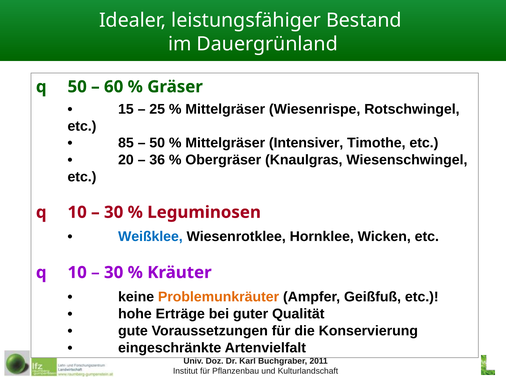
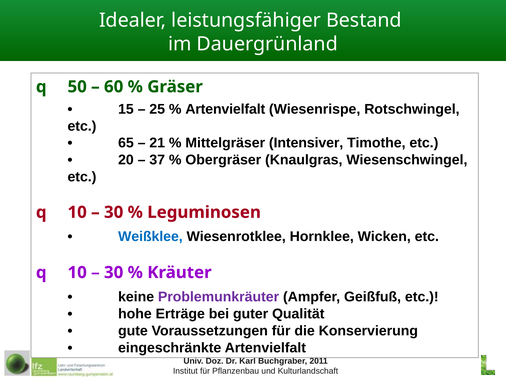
Mittelgräser at (225, 109): Mittelgräser -> Artenvielfalt
85: 85 -> 65
50 at (157, 143): 50 -> 21
36: 36 -> 37
Problemunkräuter colour: orange -> purple
